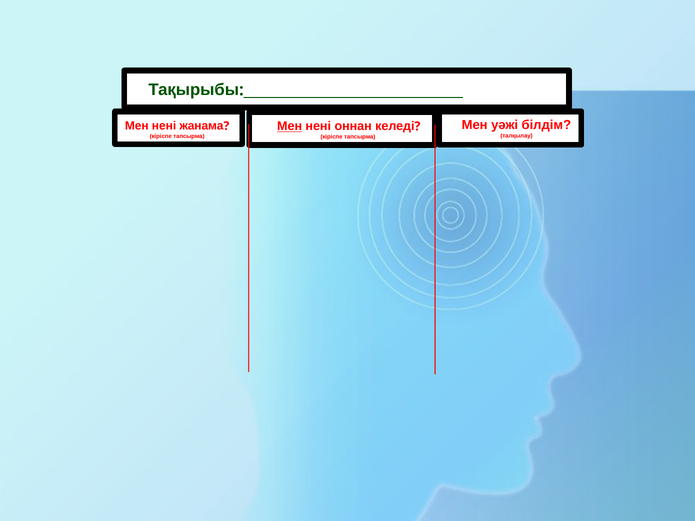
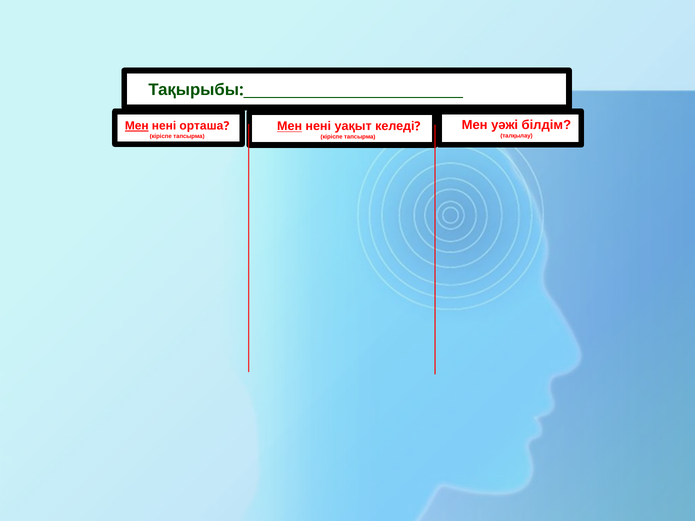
Мен at (137, 126) underline: none -> present
жанама: жанама -> орташа
оннан: оннан -> уақыт
